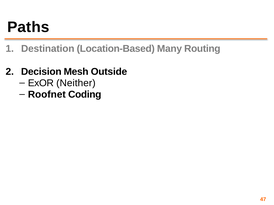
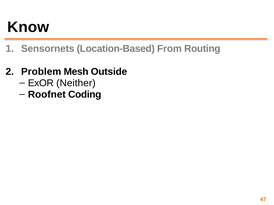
Paths: Paths -> Know
Destination: Destination -> Sensornets
Many: Many -> From
Decision: Decision -> Problem
